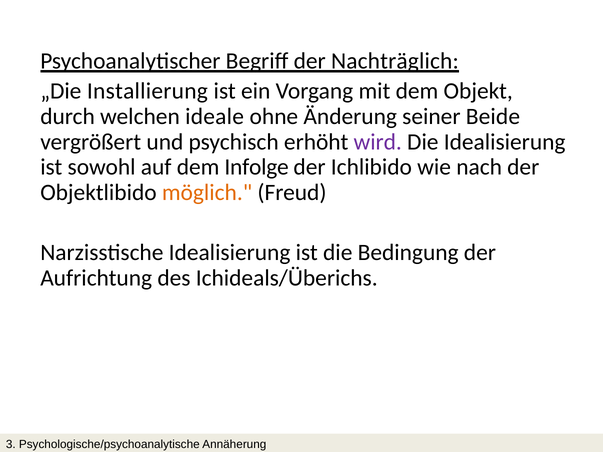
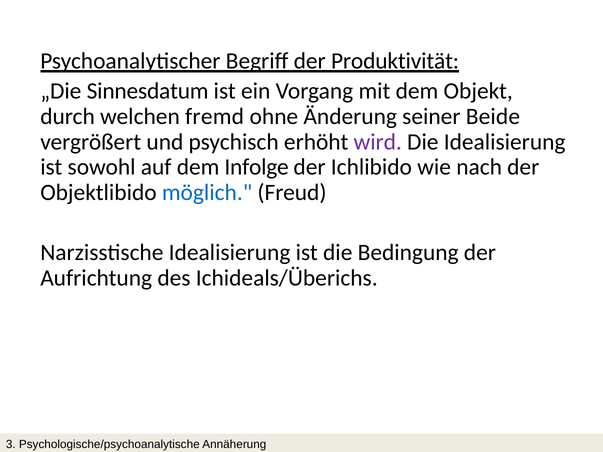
Nachträglich: Nachträglich -> Produktivität
Installierung: Installierung -> Sinnesdatum
ideale: ideale -> fremd
möglich colour: orange -> blue
